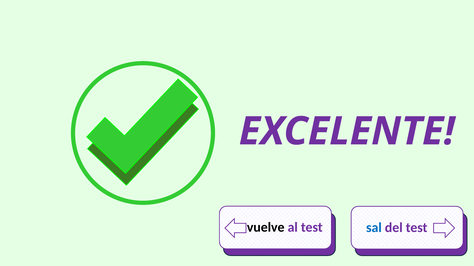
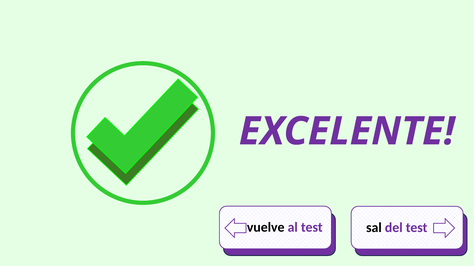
sal colour: blue -> black
